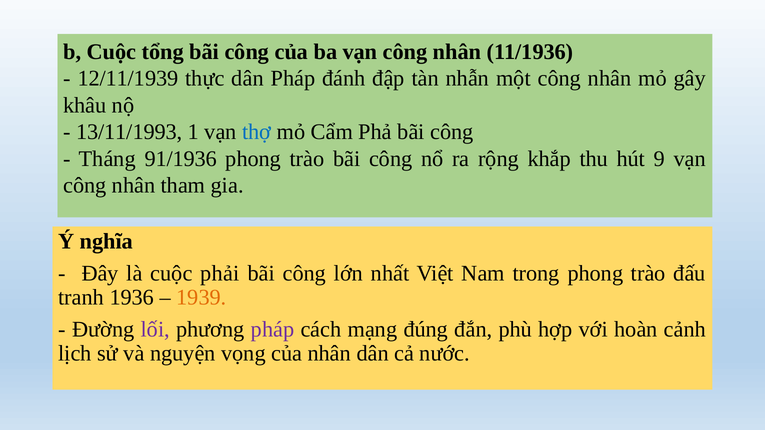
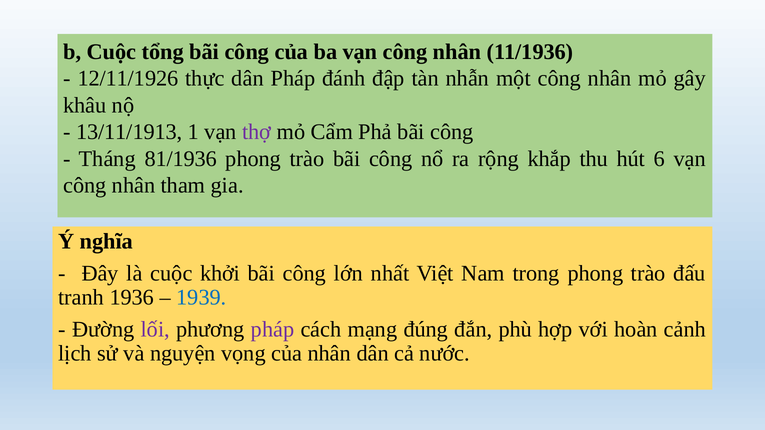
12/11/1939: 12/11/1939 -> 12/11/1926
13/11/1993: 13/11/1993 -> 13/11/1913
thợ colour: blue -> purple
91/1936: 91/1936 -> 81/1936
9: 9 -> 6
phải: phải -> khởi
1939 colour: orange -> blue
